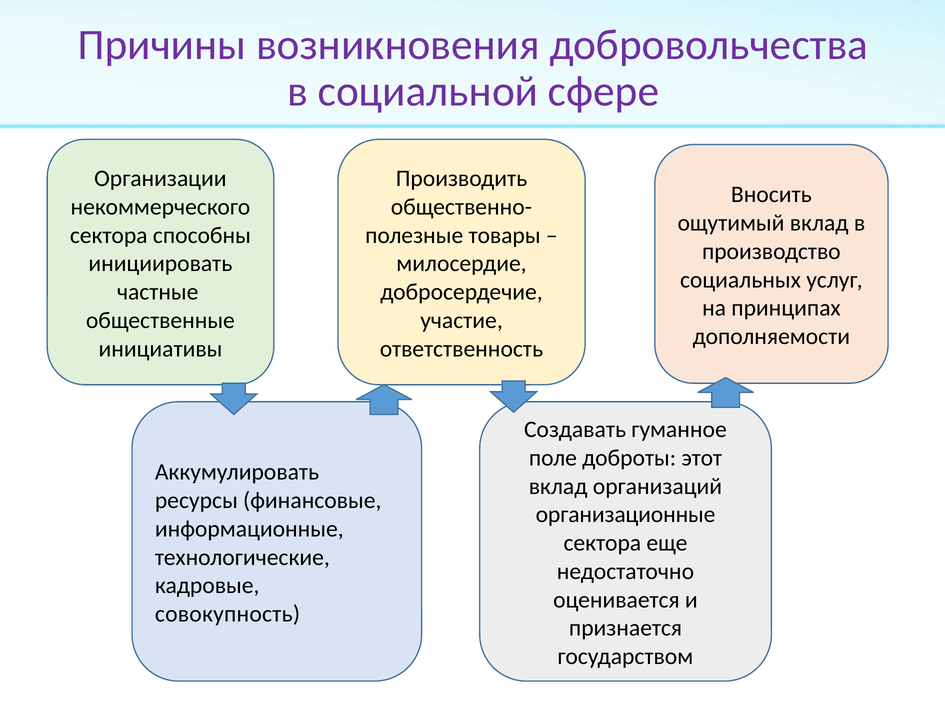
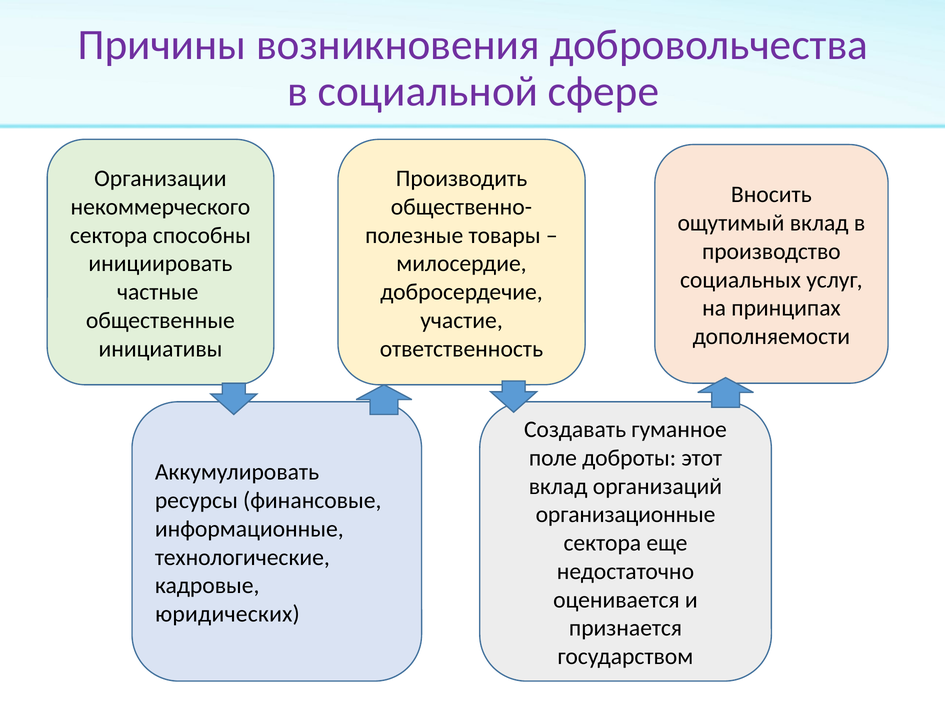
совокупность: совокупность -> юридических
